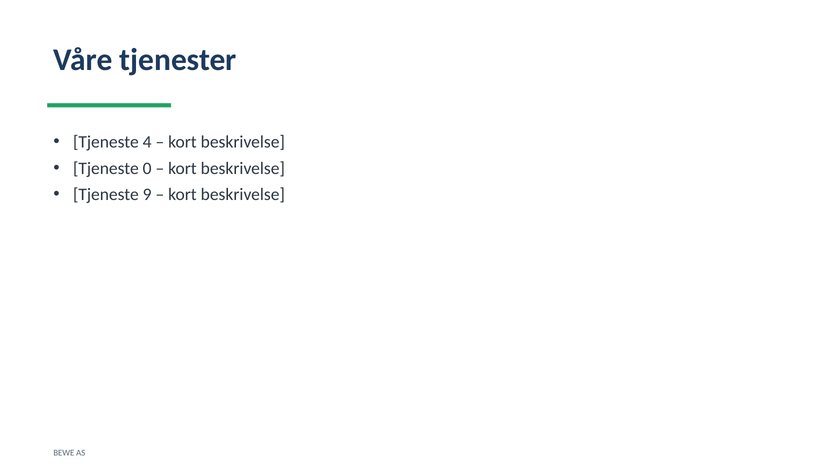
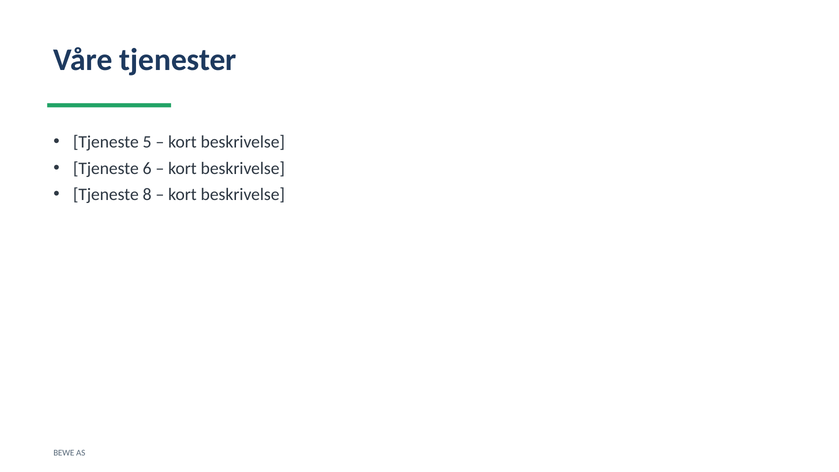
4: 4 -> 5
0: 0 -> 6
9: 9 -> 8
